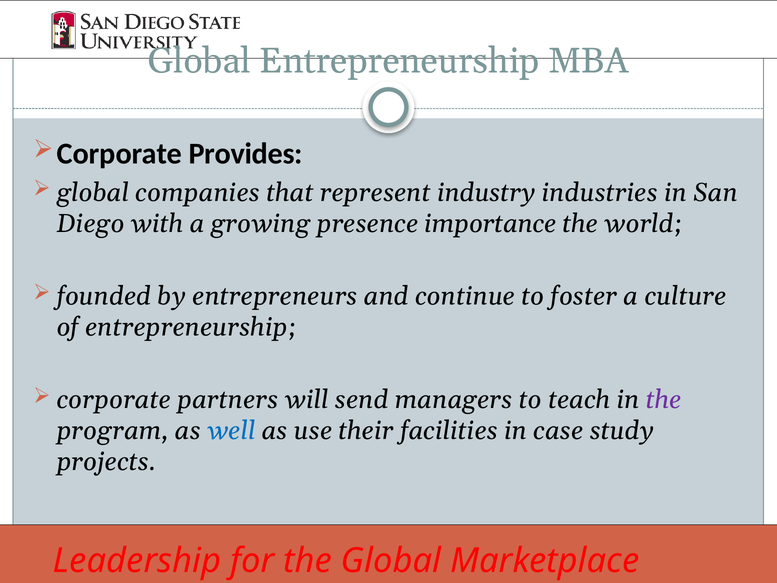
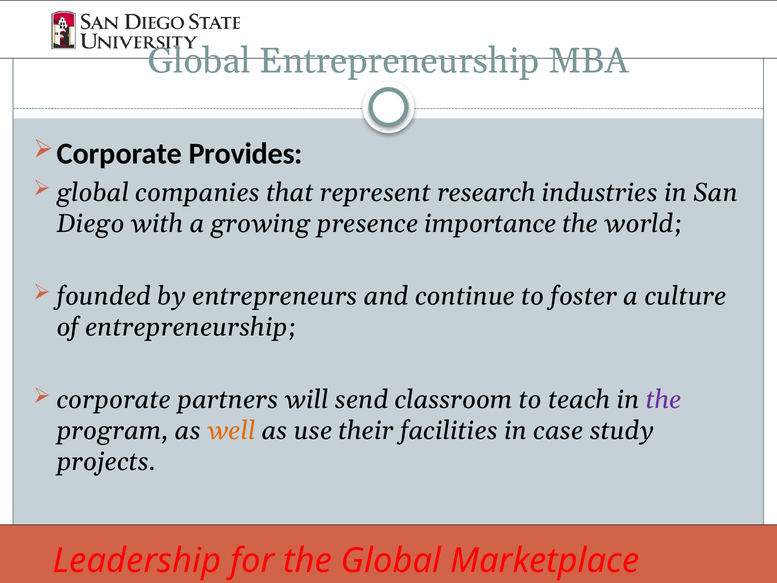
industry: industry -> research
managers: managers -> classroom
well colour: blue -> orange
